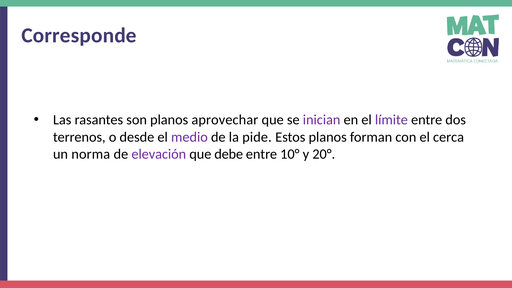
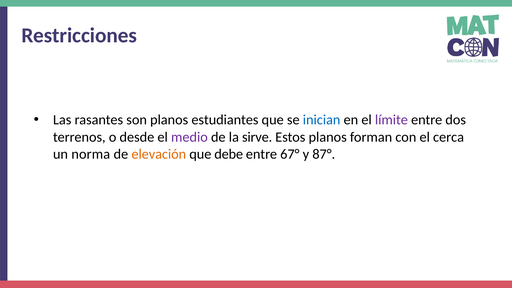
Corresponde: Corresponde -> Restricciones
aprovechar: aprovechar -> estudiantes
inician colour: purple -> blue
pide: pide -> sirve
elevación colour: purple -> orange
10°: 10° -> 67°
20°: 20° -> 87°
